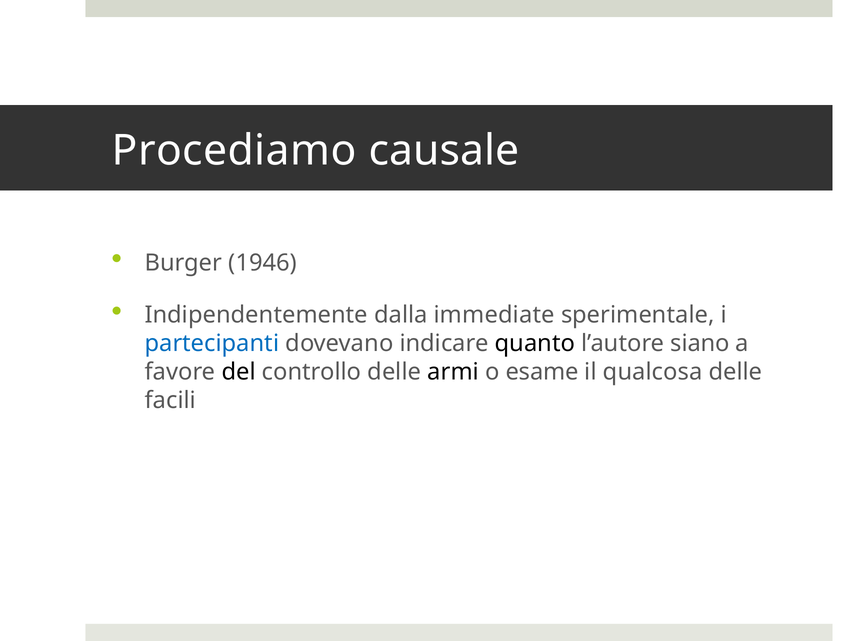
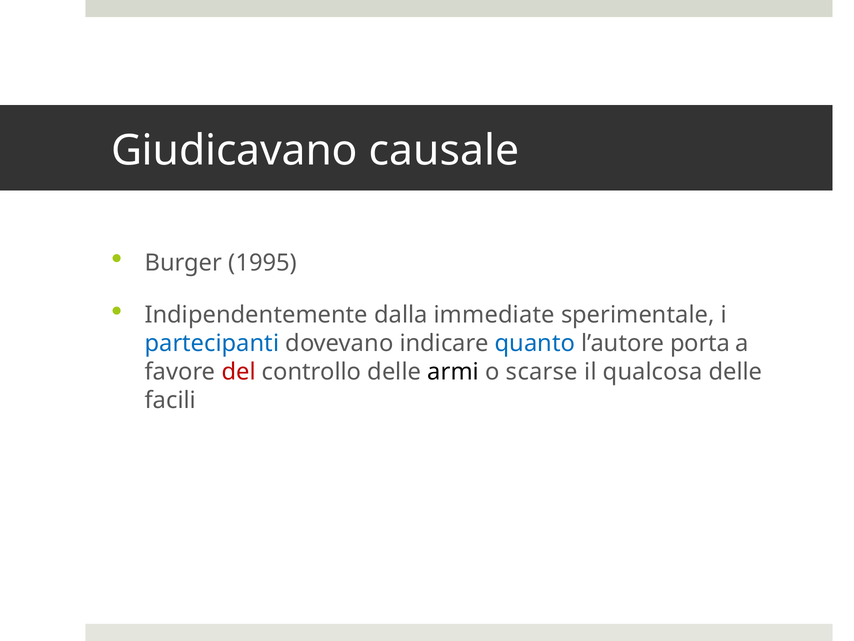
Procediamo: Procediamo -> Giudicavano
1946: 1946 -> 1995
quanto colour: black -> blue
siano: siano -> porta
del colour: black -> red
esame: esame -> scarse
